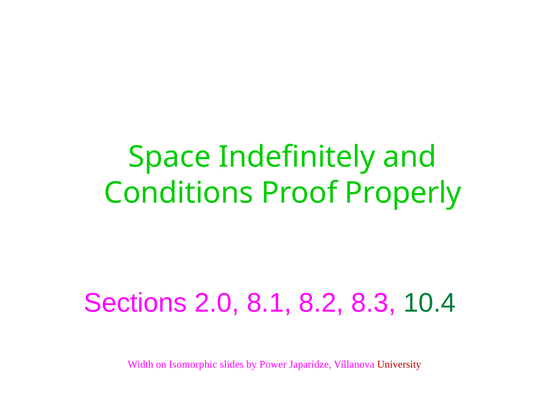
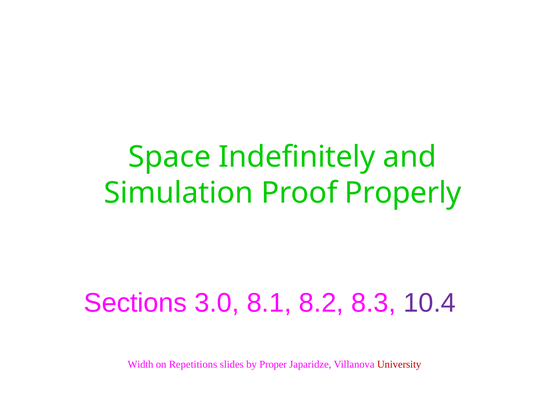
Conditions: Conditions -> Simulation
2.0: 2.0 -> 3.0
10.4 colour: green -> purple
Isomorphic: Isomorphic -> Repetitions
Power: Power -> Proper
